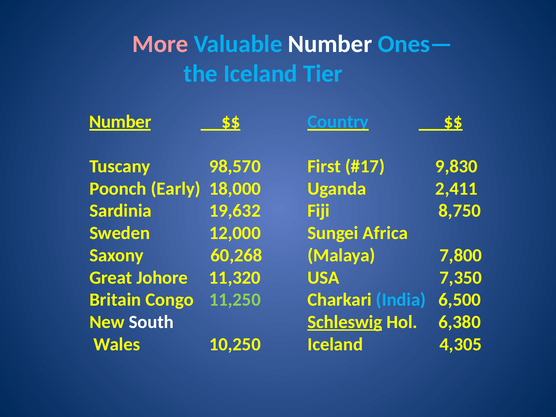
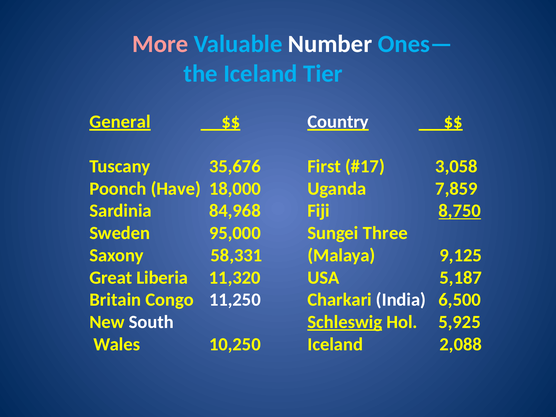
Number at (120, 122): Number -> General
Country colour: light blue -> white
98,570: 98,570 -> 35,676
9,830: 9,830 -> 3,058
Early: Early -> Have
2,411: 2,411 -> 7,859
19,632: 19,632 -> 84,968
8,750 underline: none -> present
12,000: 12,000 -> 95,000
Africa: Africa -> Three
60,268: 60,268 -> 58,331
7,800: 7,800 -> 9,125
Johore: Johore -> Liberia
7,350: 7,350 -> 5,187
11,250 colour: light green -> white
India colour: light blue -> white
6,380: 6,380 -> 5,925
4,305: 4,305 -> 2,088
